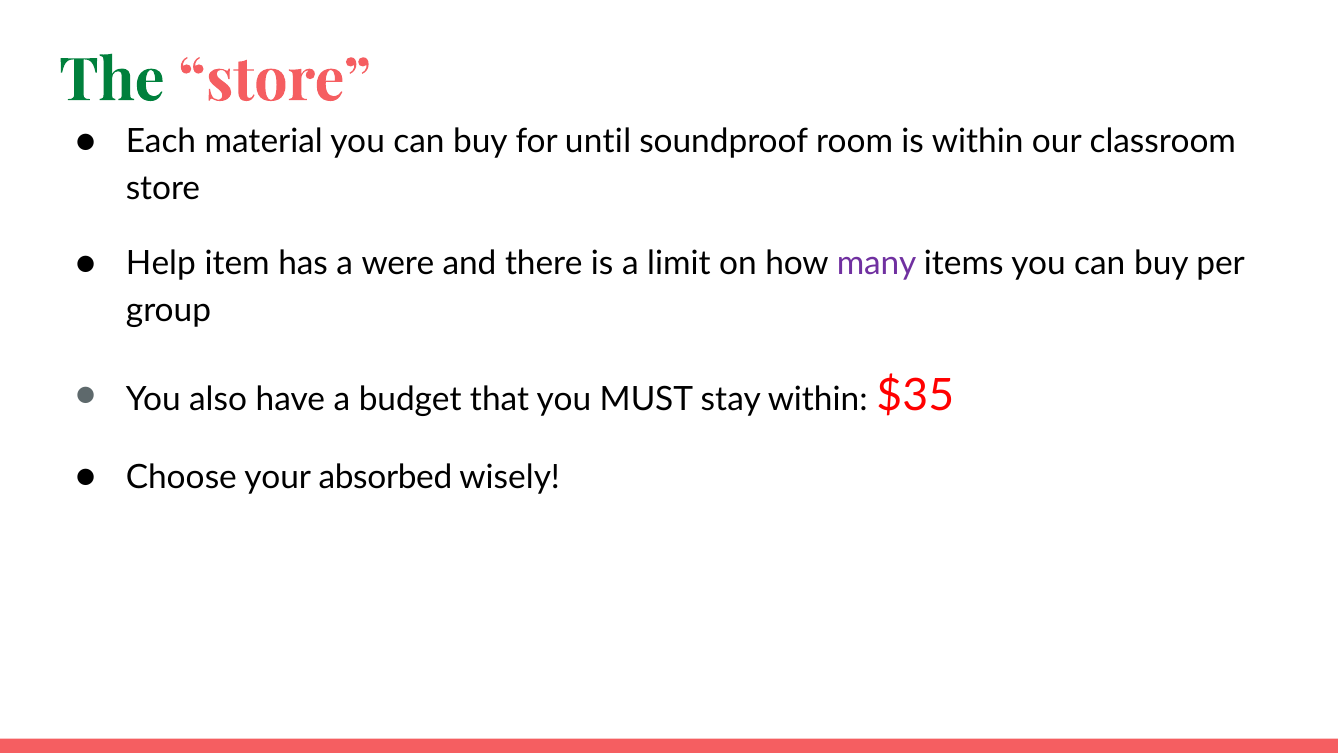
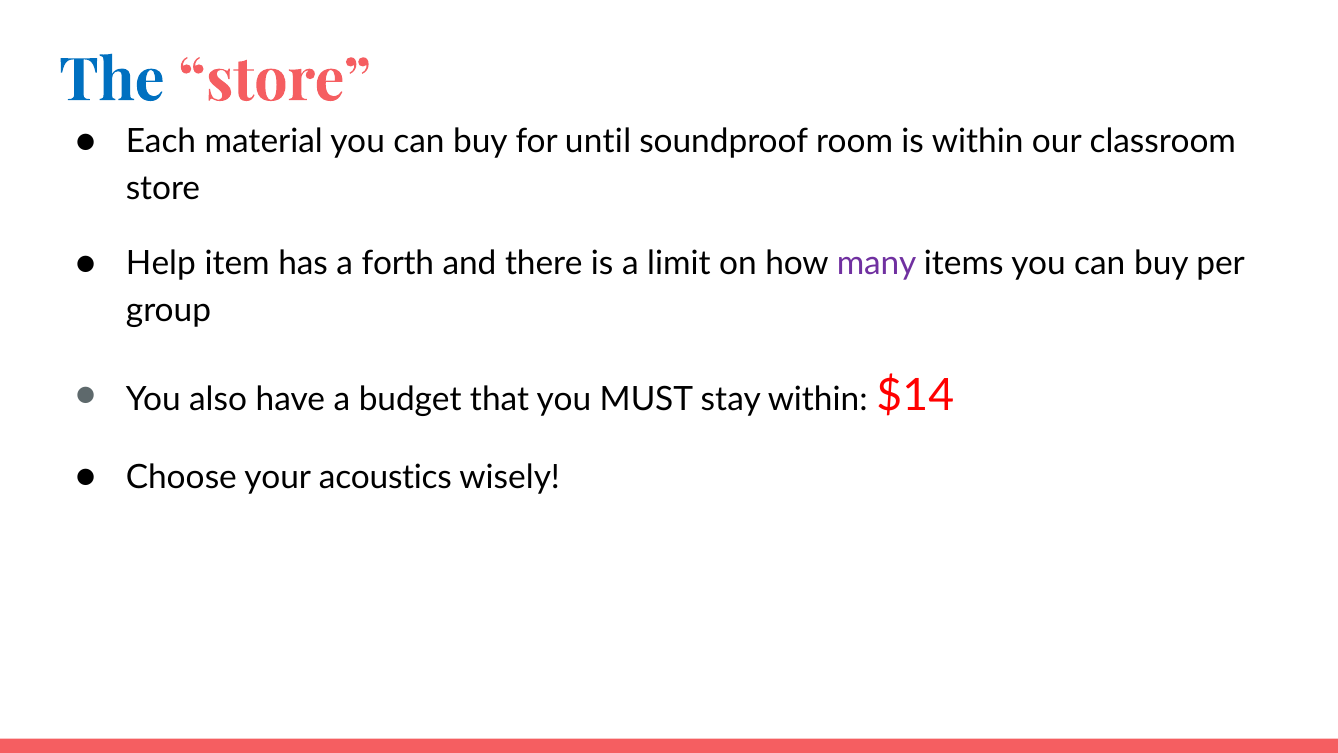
The colour: green -> blue
were: were -> forth
$35: $35 -> $14
absorbed: absorbed -> acoustics
